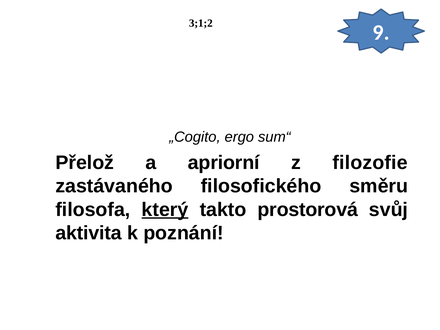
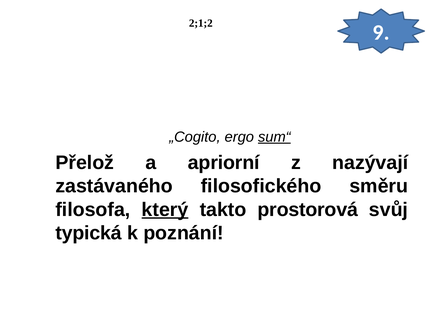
3;1;2: 3;1;2 -> 2;1;2
sum“ underline: none -> present
filozofie: filozofie -> nazývají
aktivita: aktivita -> typická
